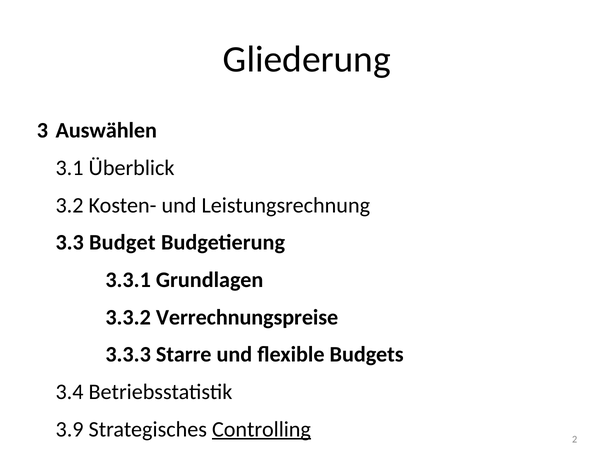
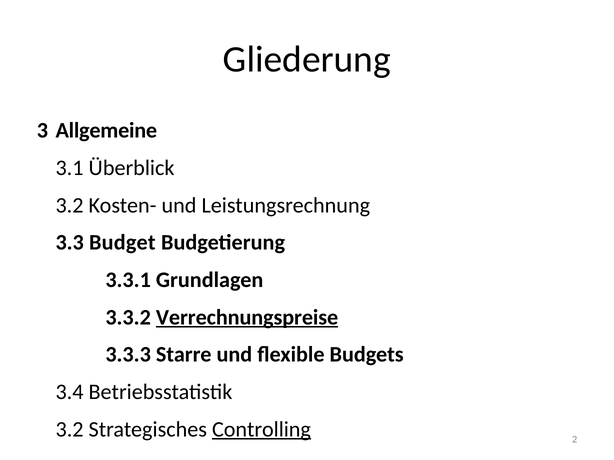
Auswählen: Auswählen -> Allgemeine
Verrechnungspreise underline: none -> present
3.9 at (70, 430): 3.9 -> 3.2
